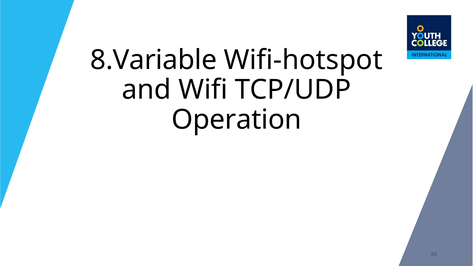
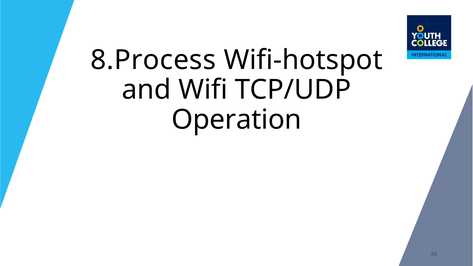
8.Variable: 8.Variable -> 8.Process
